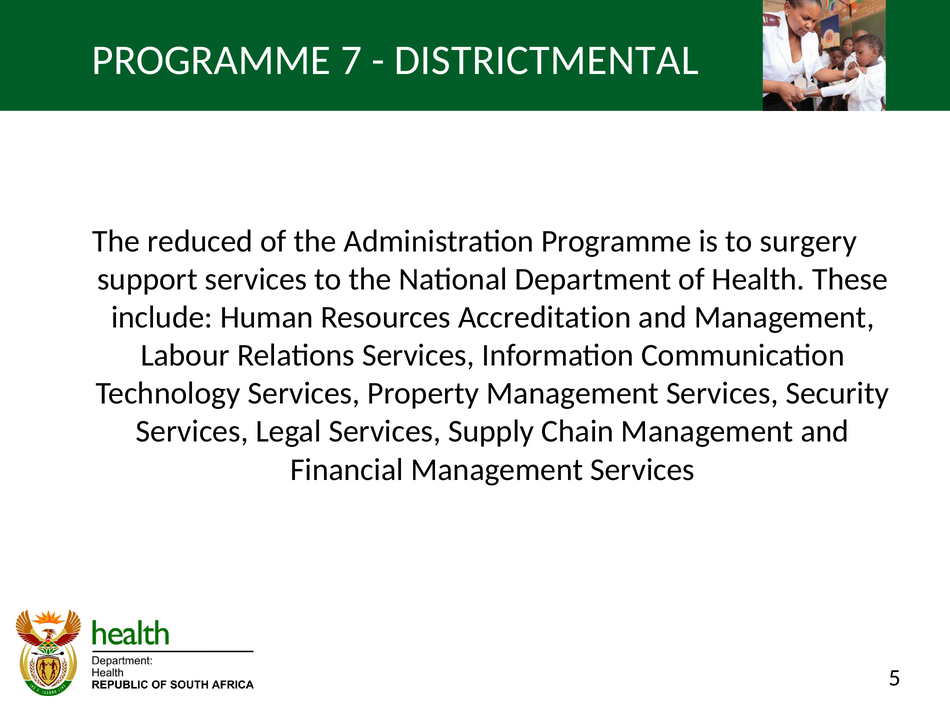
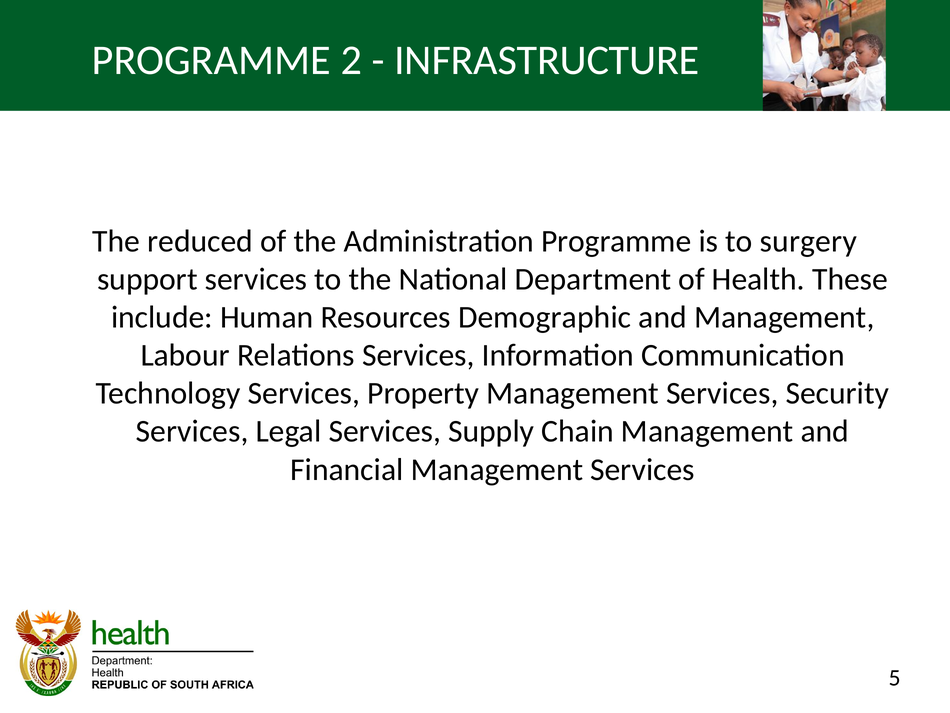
7: 7 -> 2
DISTRICTMENTAL: DISTRICTMENTAL -> INFRASTRUCTURE
Accreditation: Accreditation -> Demographic
